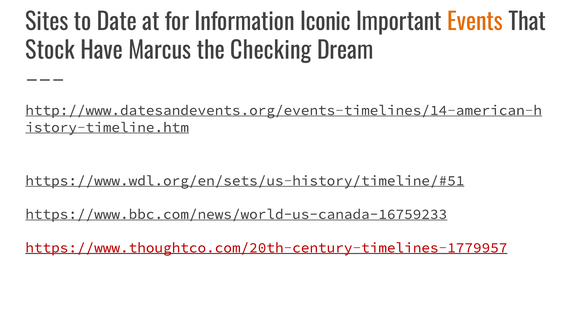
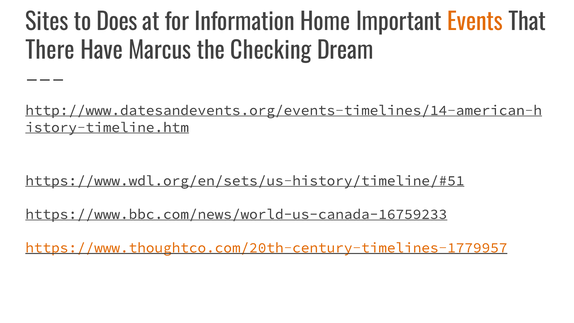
Date: Date -> Does
Iconic: Iconic -> Home
Stock: Stock -> There
https://www.thoughtco.com/20th-century-timelines-1779957 colour: red -> orange
